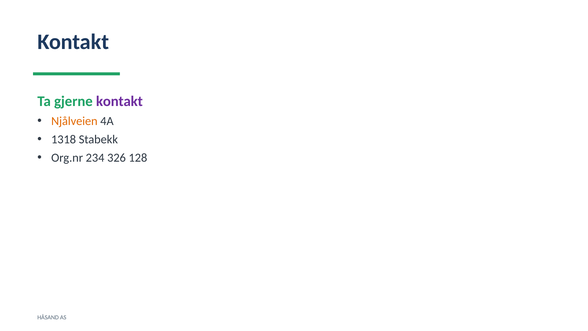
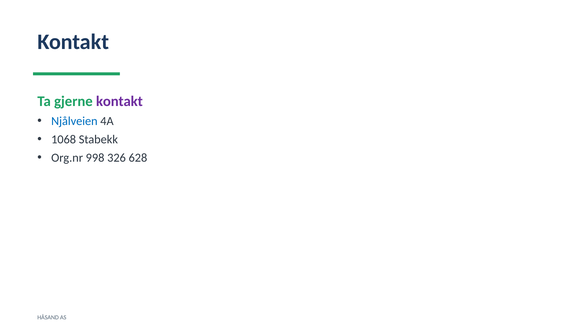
Njålveien colour: orange -> blue
1318: 1318 -> 1068
234: 234 -> 998
128: 128 -> 628
